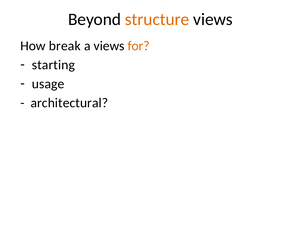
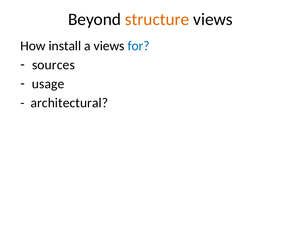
break: break -> install
for colour: orange -> blue
starting: starting -> sources
